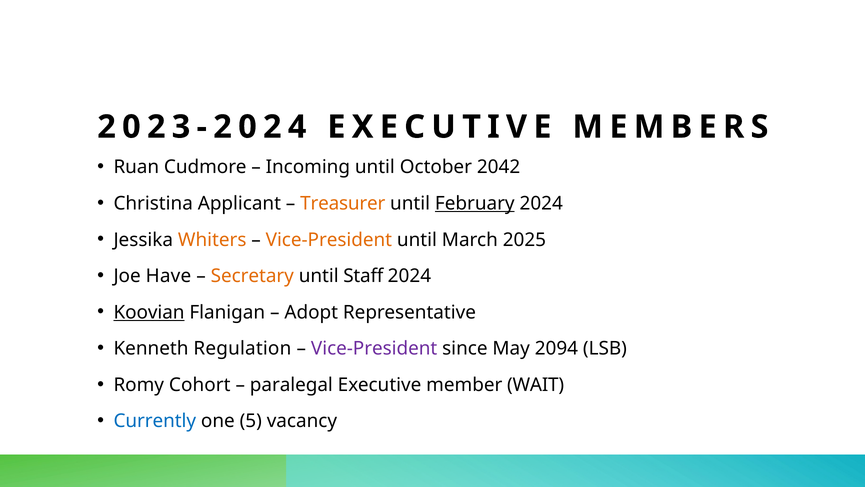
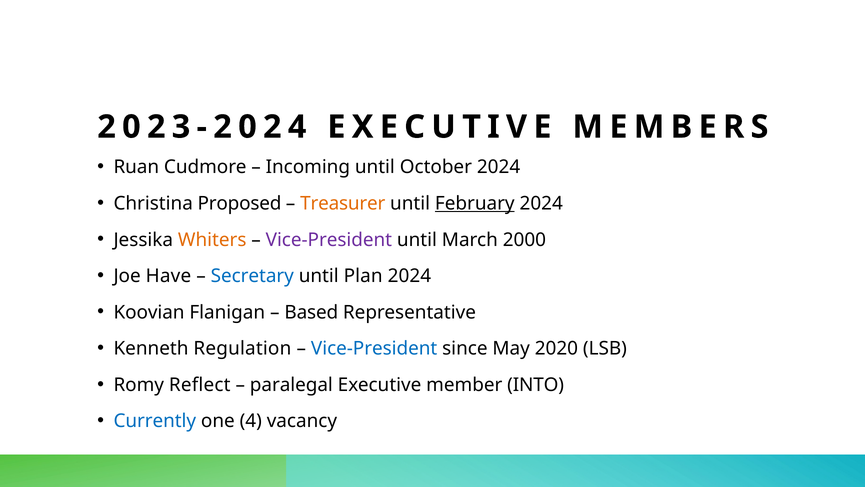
October 2042: 2042 -> 2024
Applicant: Applicant -> Proposed
Vice-President at (329, 240) colour: orange -> purple
2025: 2025 -> 2000
Secretary colour: orange -> blue
Staff: Staff -> Plan
Koovian underline: present -> none
Adopt: Adopt -> Based
Vice-President at (374, 348) colour: purple -> blue
2094: 2094 -> 2020
Cohort: Cohort -> Reflect
WAIT: WAIT -> INTO
5: 5 -> 4
